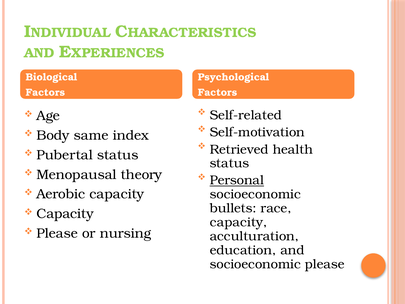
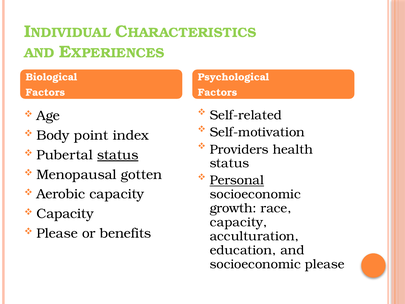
same: same -> point
Retrieved: Retrieved -> Providers
status at (118, 155) underline: none -> present
theory: theory -> gotten
bullets: bullets -> growth
nursing: nursing -> benefits
